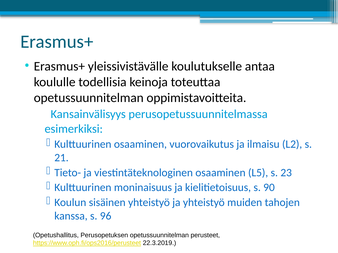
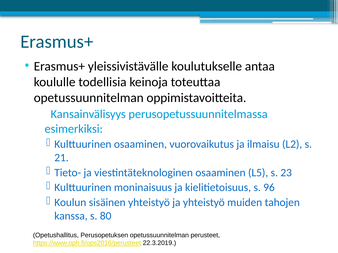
90: 90 -> 96
96: 96 -> 80
